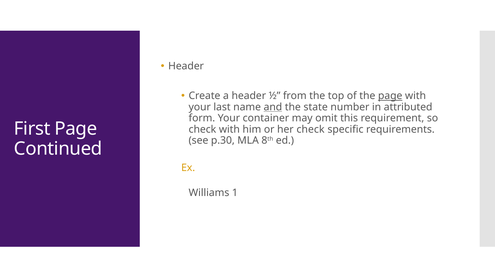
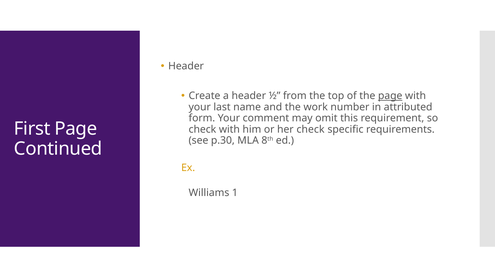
and underline: present -> none
state: state -> work
container: container -> comment
